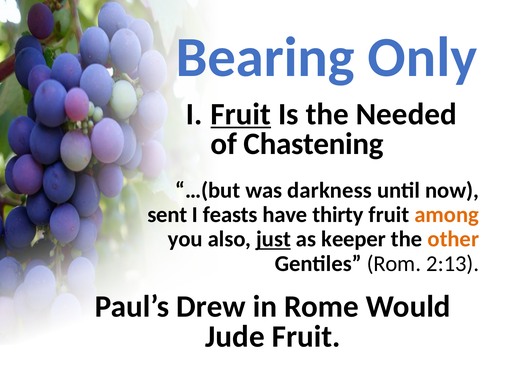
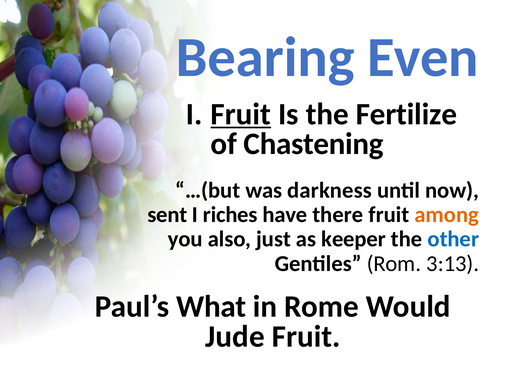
Only: Only -> Even
Needed: Needed -> Fertilize
feasts: feasts -> riches
thirty: thirty -> there
just underline: present -> none
other colour: orange -> blue
2:13: 2:13 -> 3:13
Drew: Drew -> What
